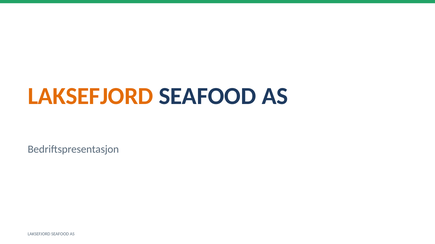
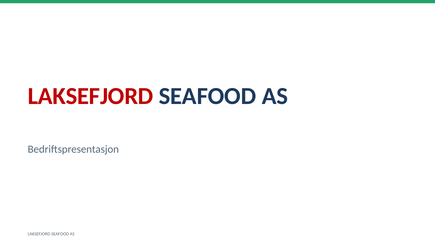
LAKSEFJORD at (91, 96) colour: orange -> red
